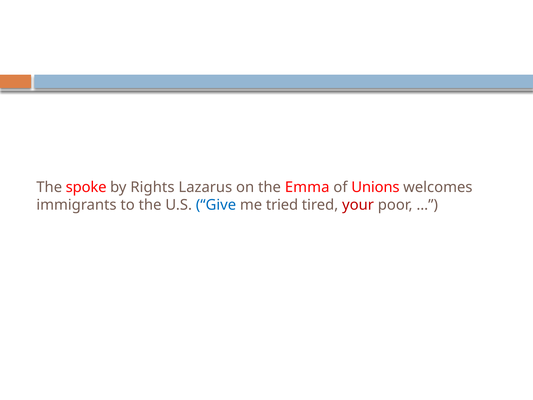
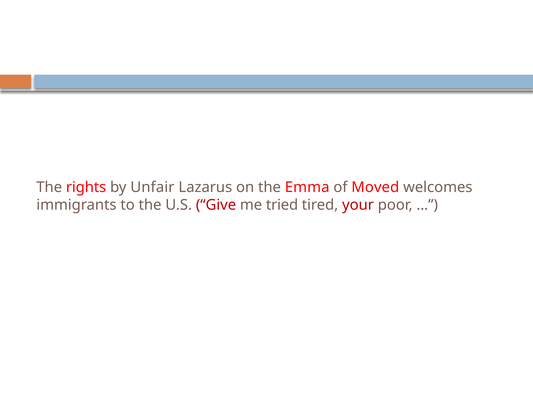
spoke: spoke -> rights
Rights: Rights -> Unfair
Unions: Unions -> Moved
Give colour: blue -> red
